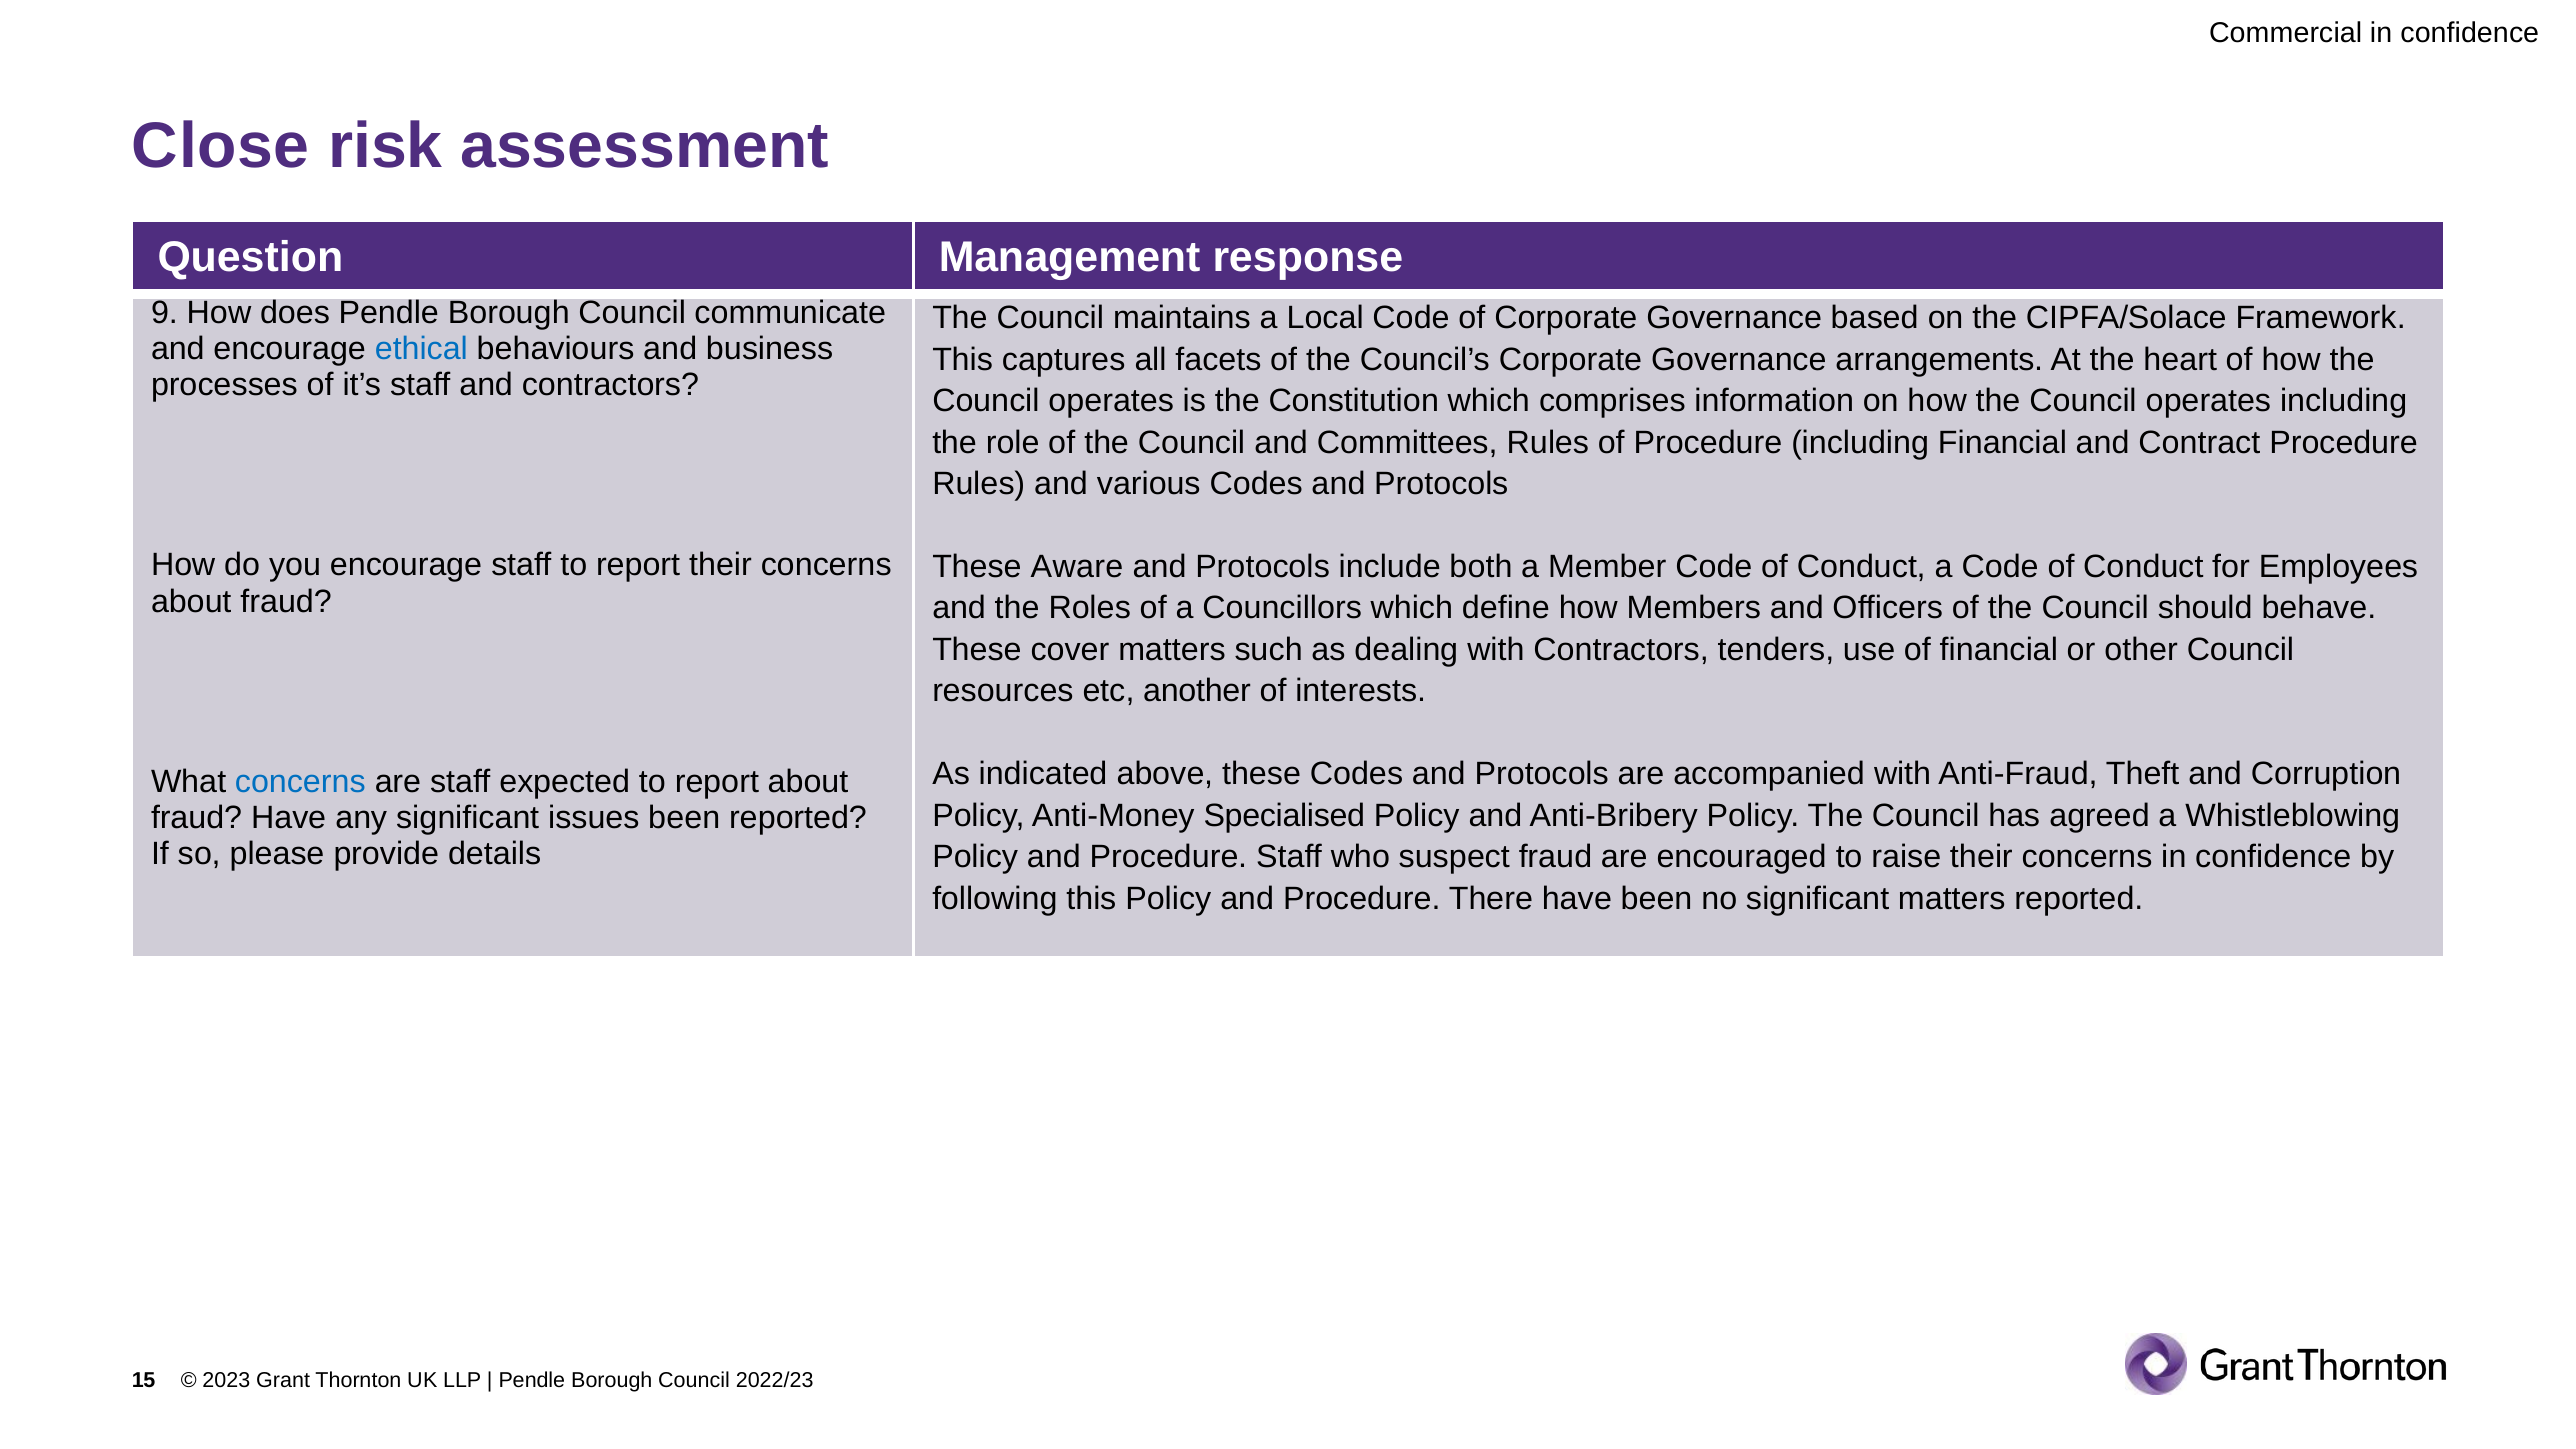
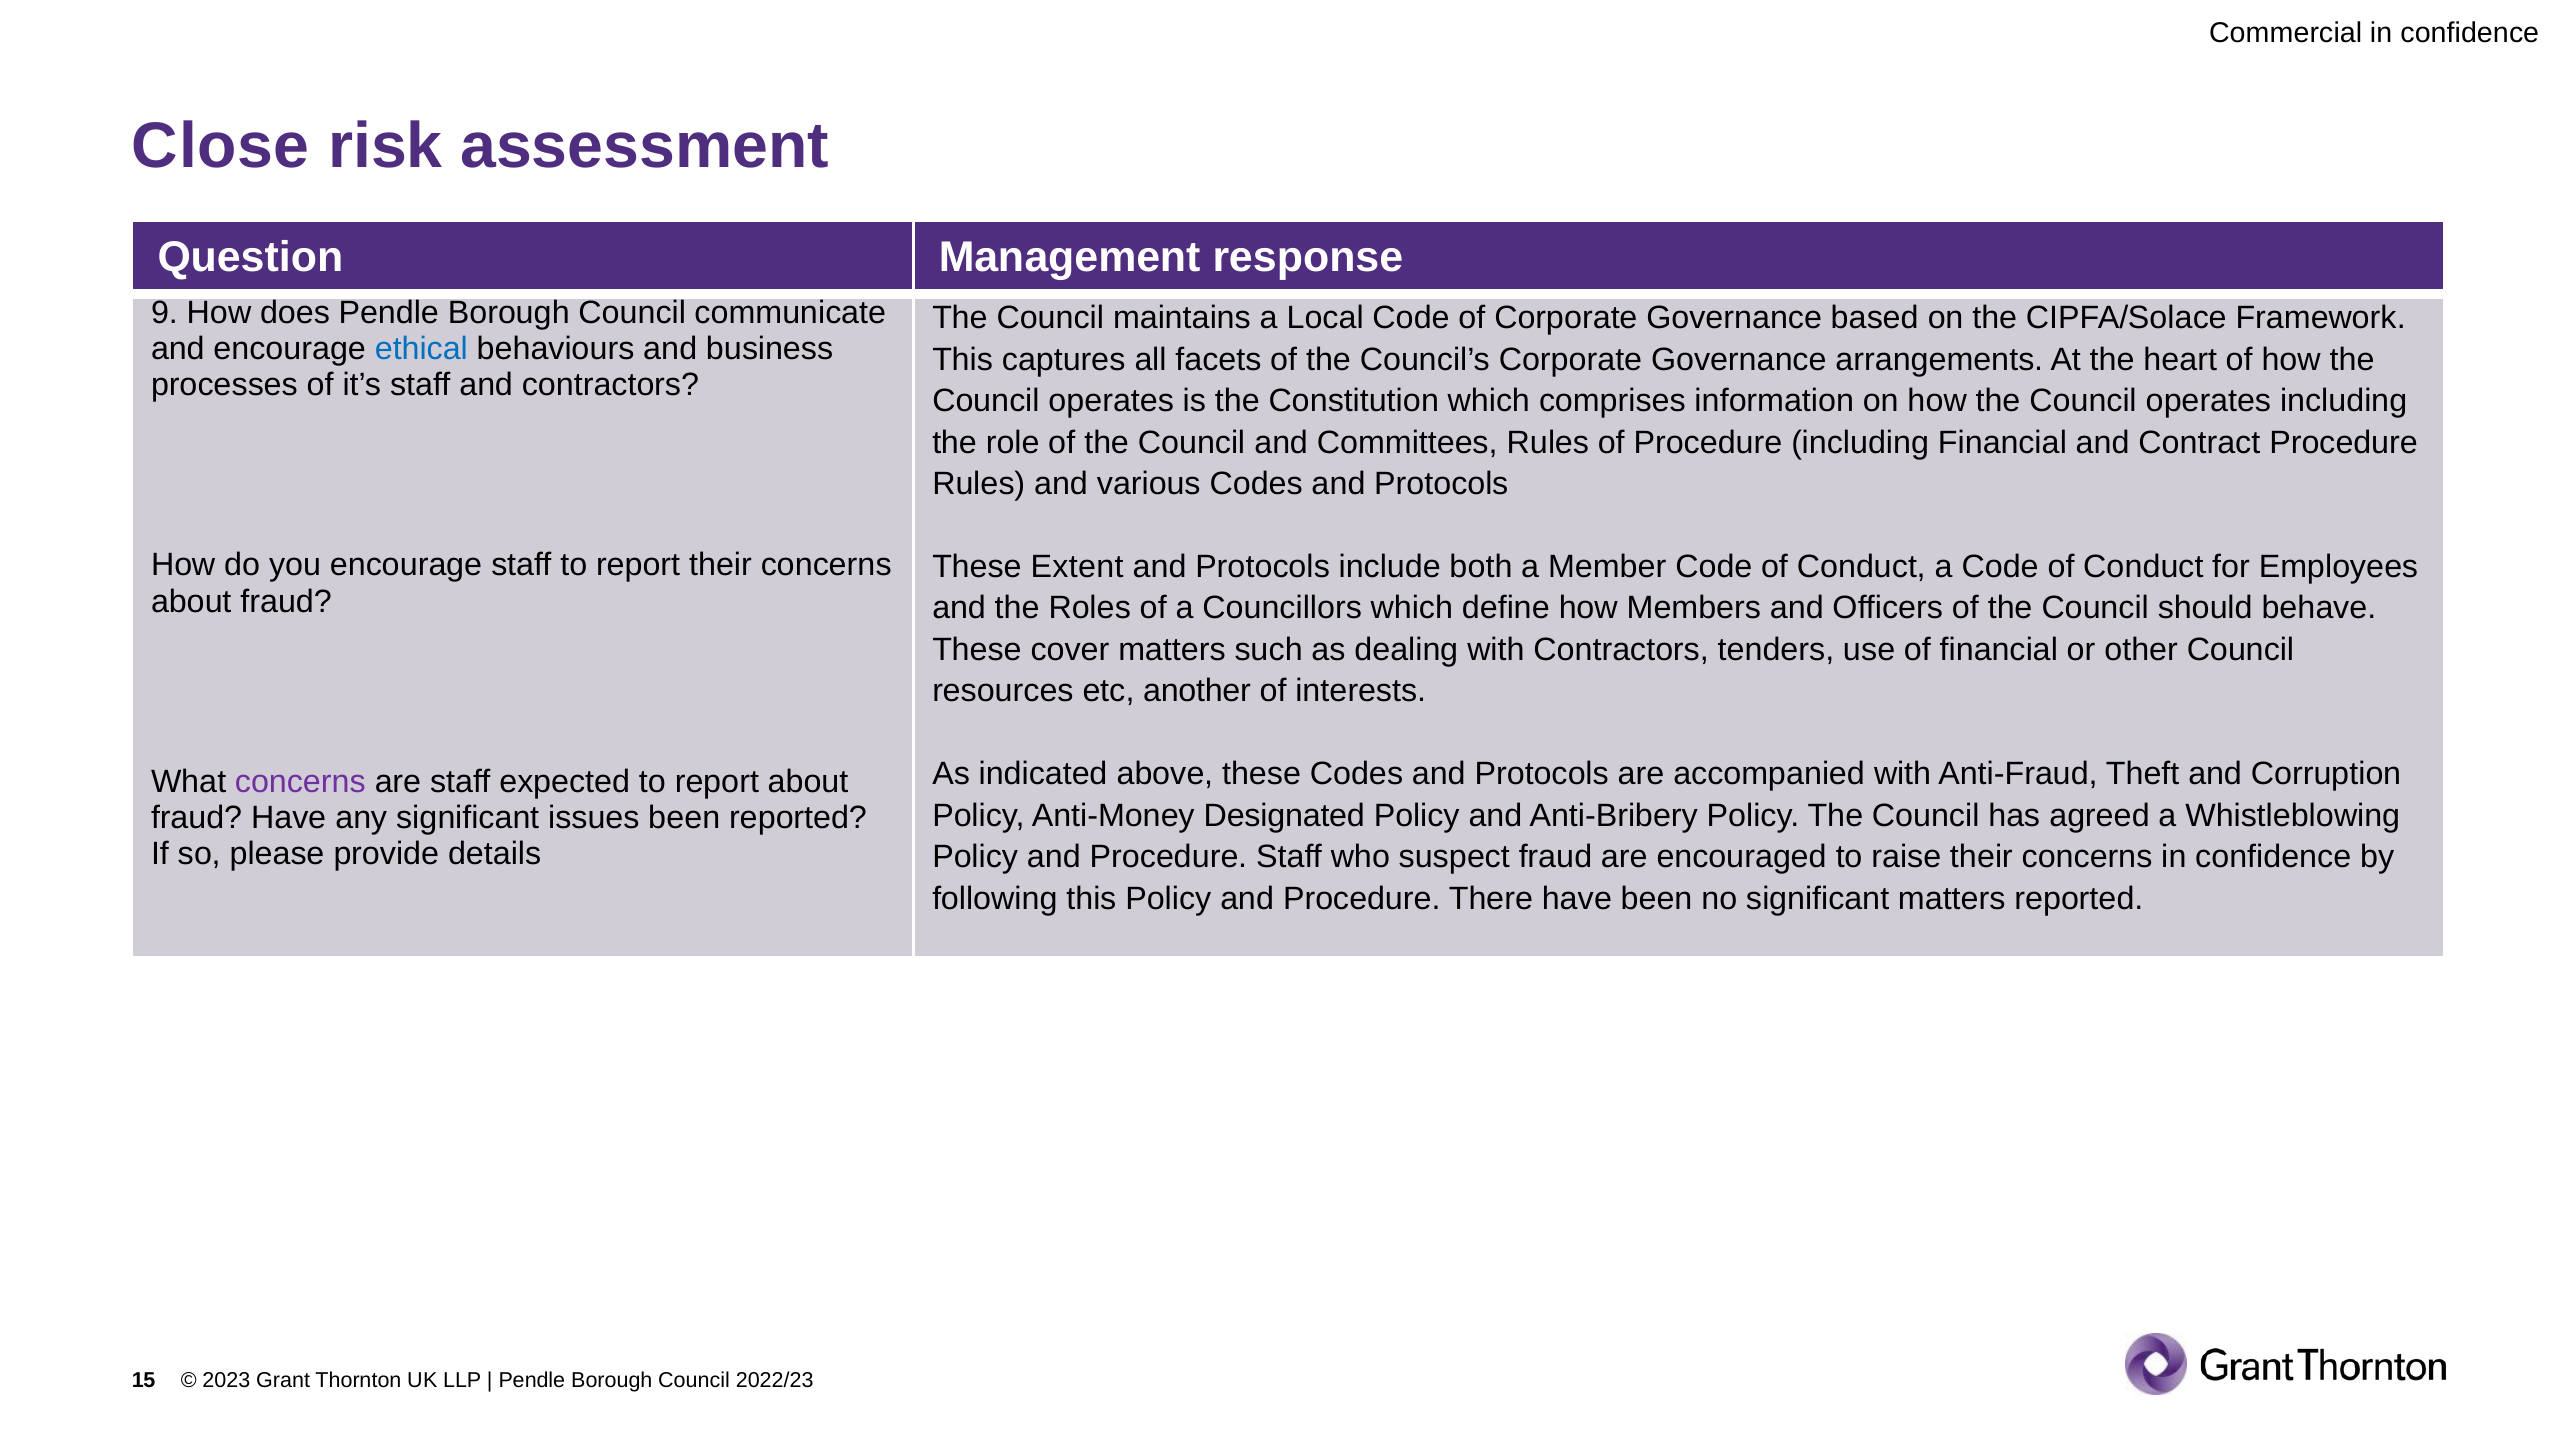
Aware: Aware -> Extent
concerns at (300, 782) colour: blue -> purple
Specialised: Specialised -> Designated
